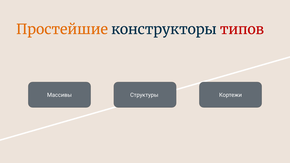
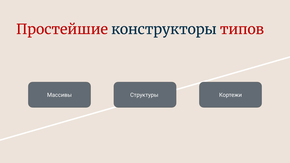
Простейшие colour: orange -> red
